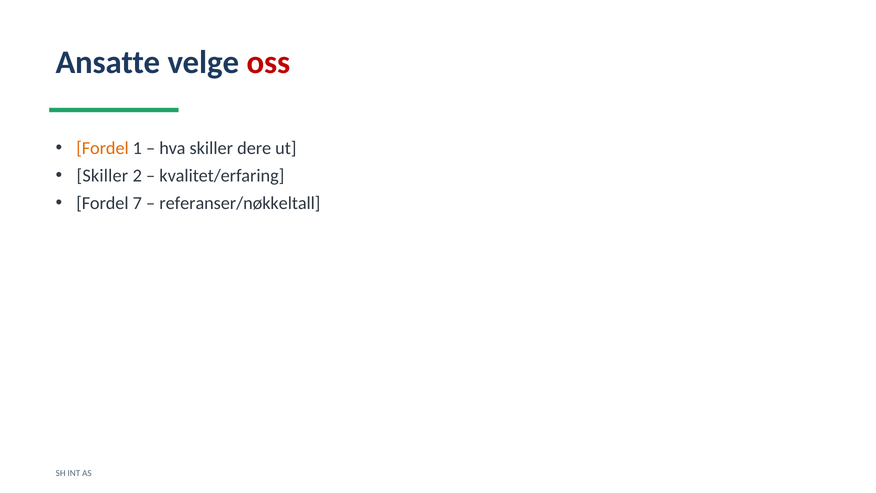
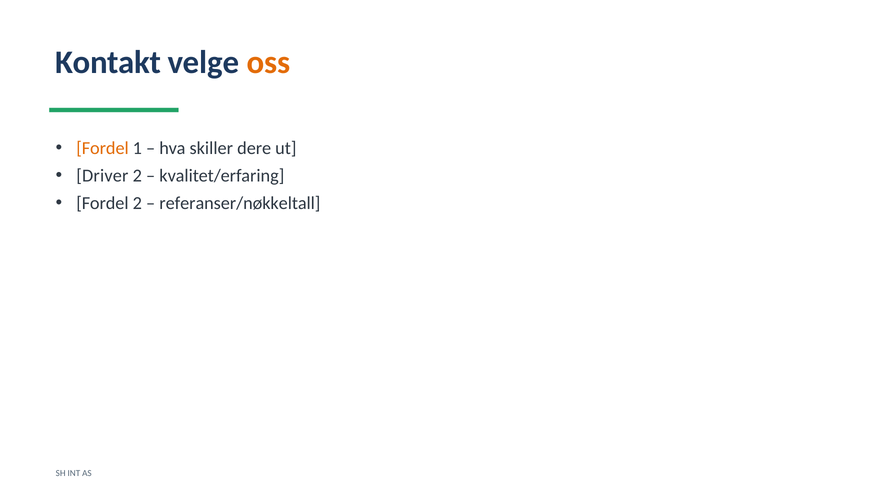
Ansatte: Ansatte -> Kontakt
oss colour: red -> orange
Skiller at (102, 176): Skiller -> Driver
Fordel 7: 7 -> 2
